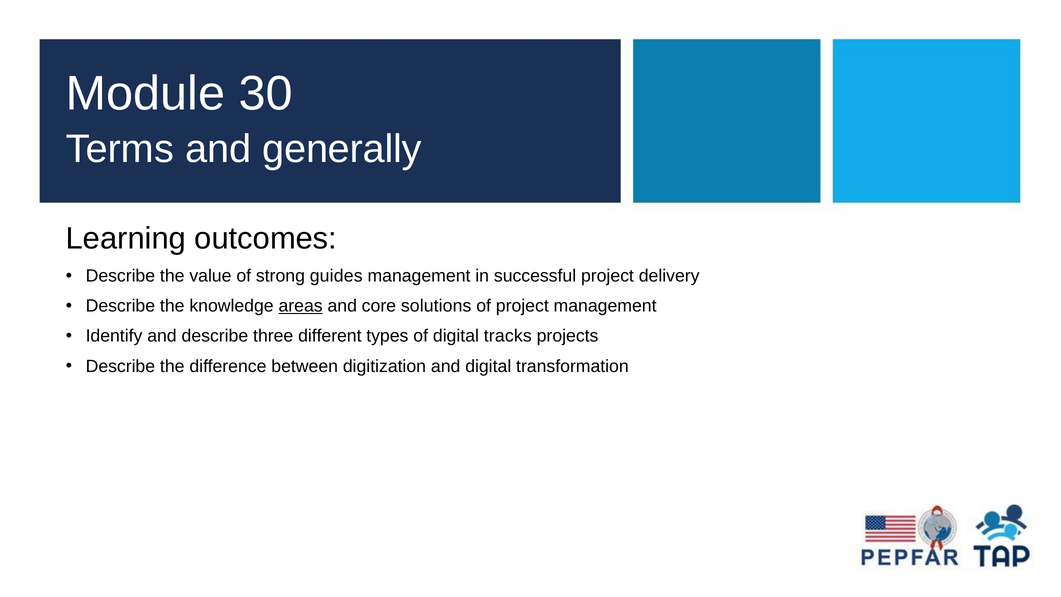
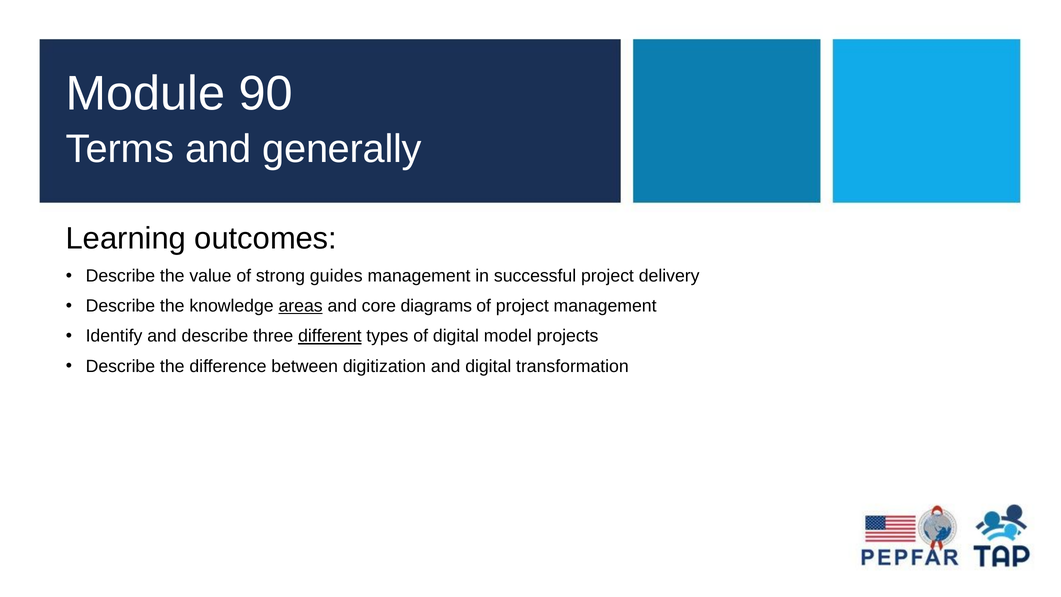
30: 30 -> 90
solutions: solutions -> diagrams
different underline: none -> present
tracks: tracks -> model
